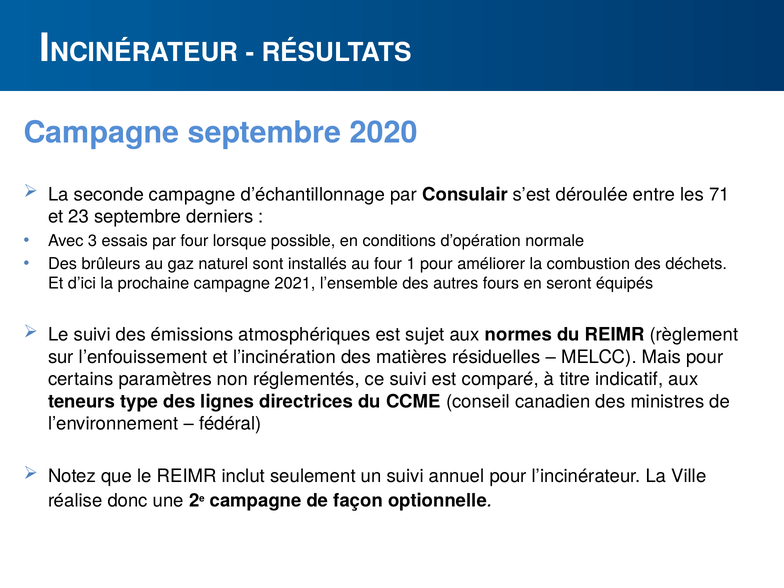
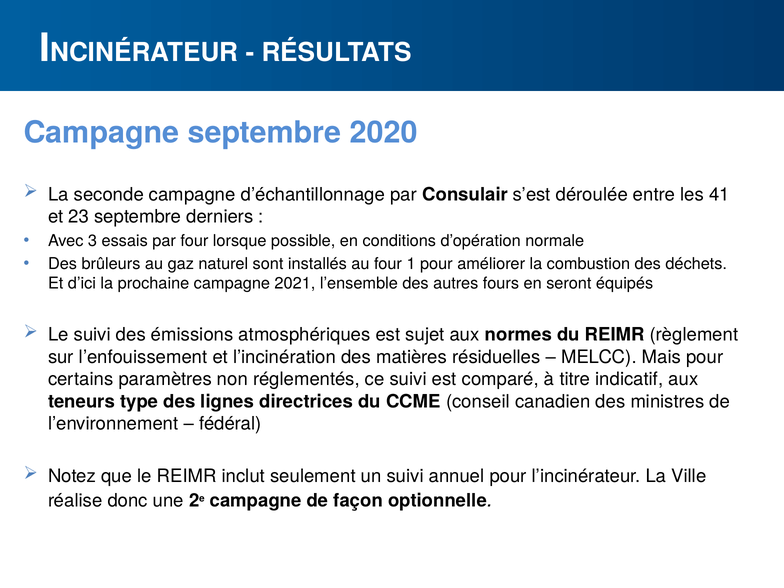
71: 71 -> 41
